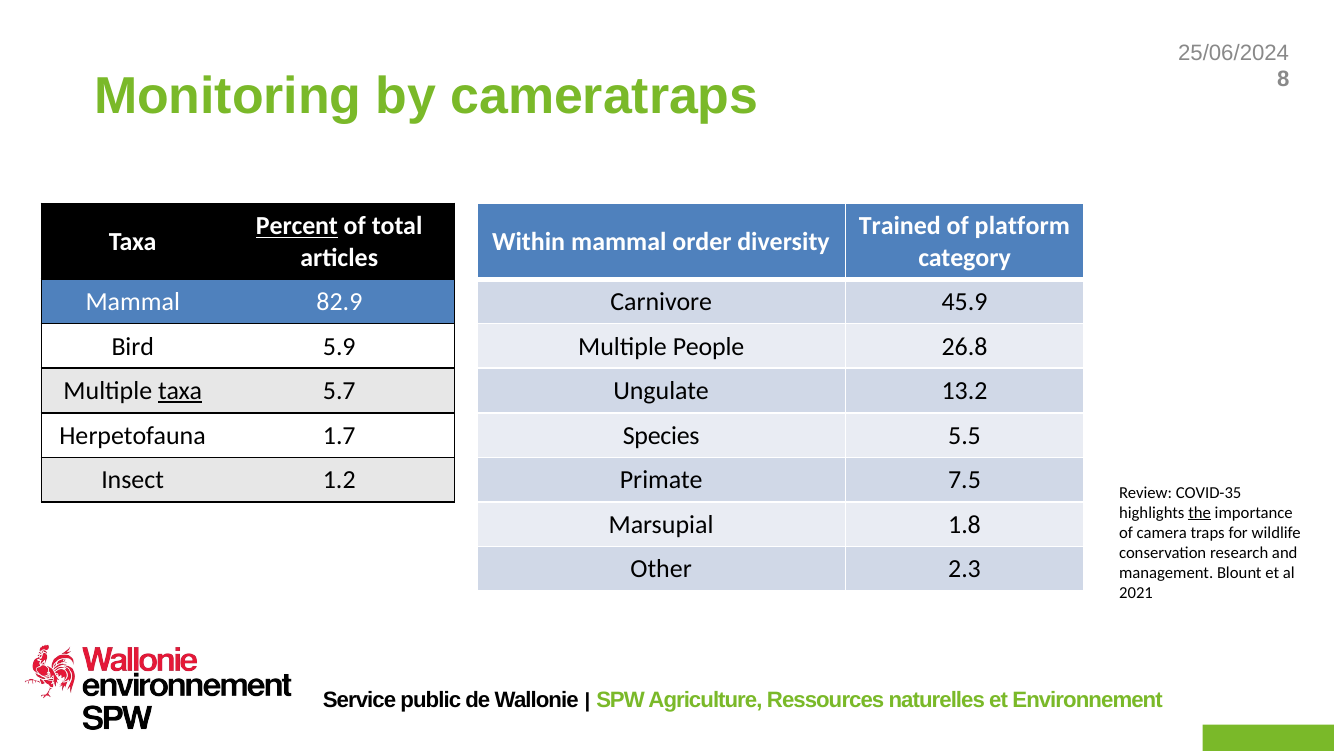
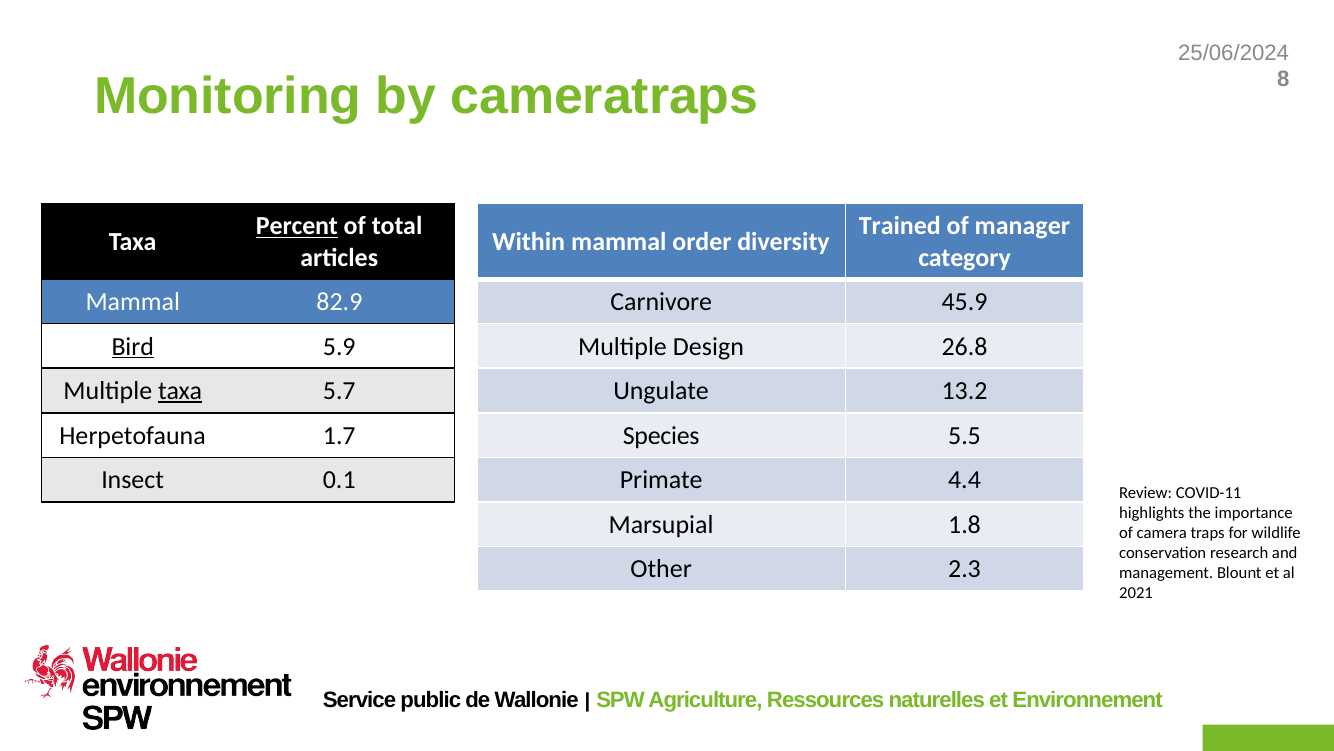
platform: platform -> manager
Bird underline: none -> present
People: People -> Design
1.2: 1.2 -> 0.1
7.5: 7.5 -> 4.4
COVID-35: COVID-35 -> COVID-11
the underline: present -> none
